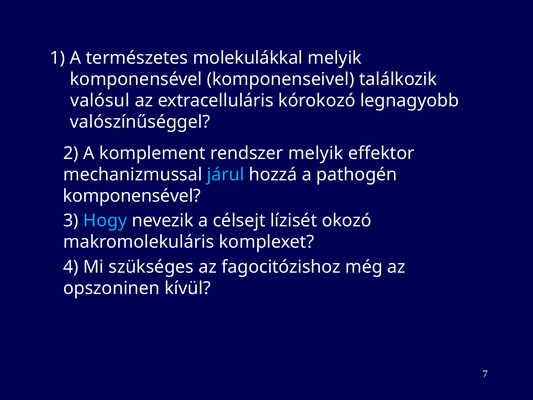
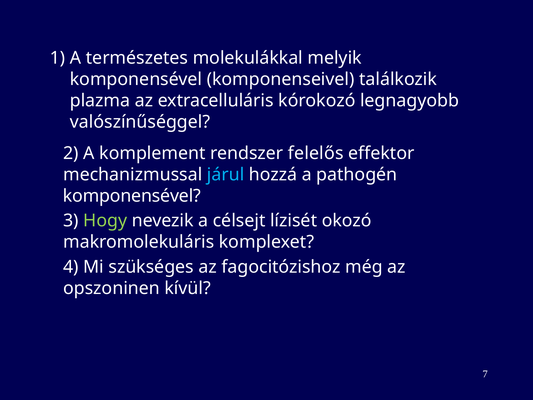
valósul: valósul -> plazma
rendszer melyik: melyik -> felelős
Hogy colour: light blue -> light green
